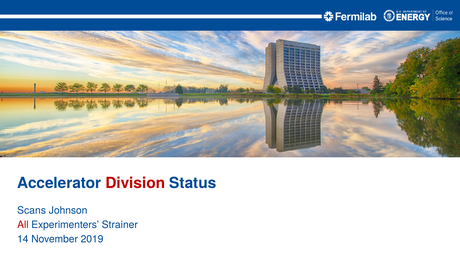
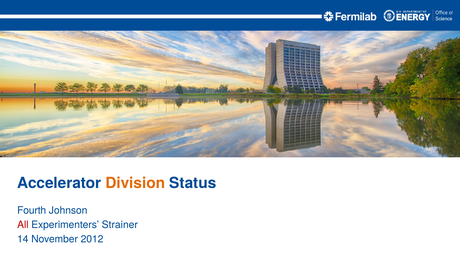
Division colour: red -> orange
Scans: Scans -> Fourth
2019: 2019 -> 2012
